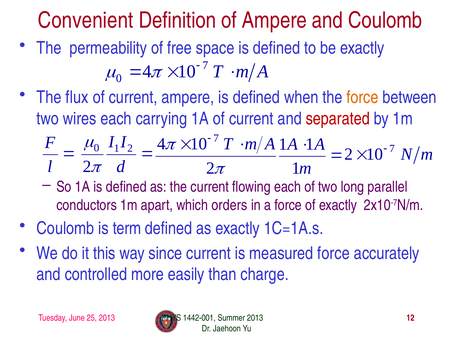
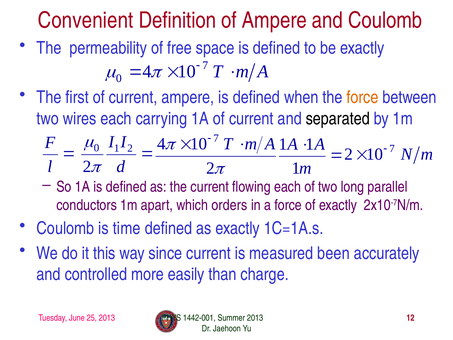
flux: flux -> first
separated colour: red -> black
term: term -> time
measured force: force -> been
